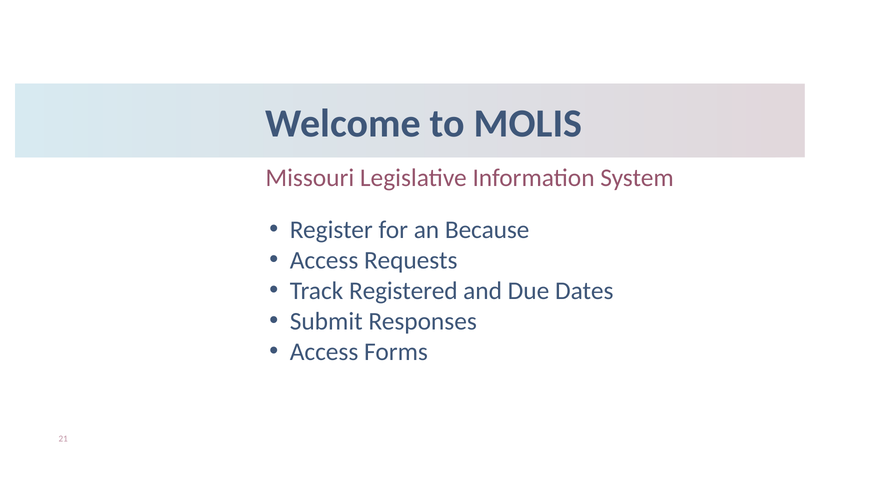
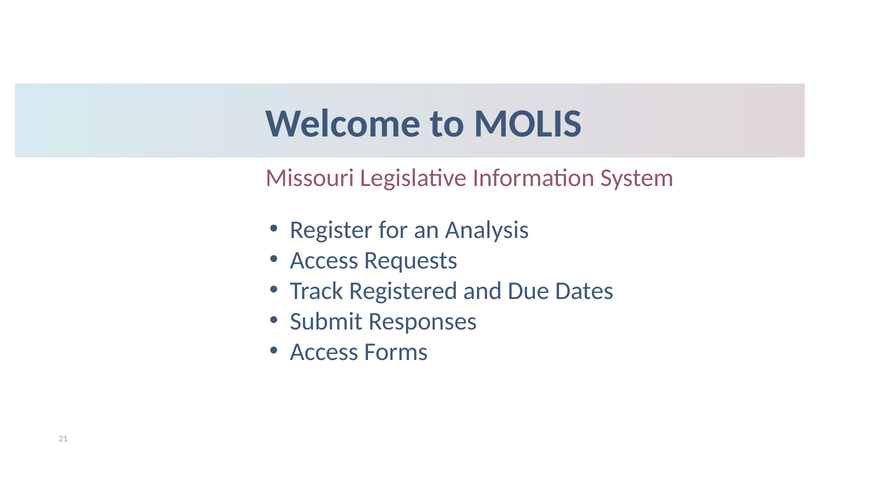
Because: Because -> Analysis
